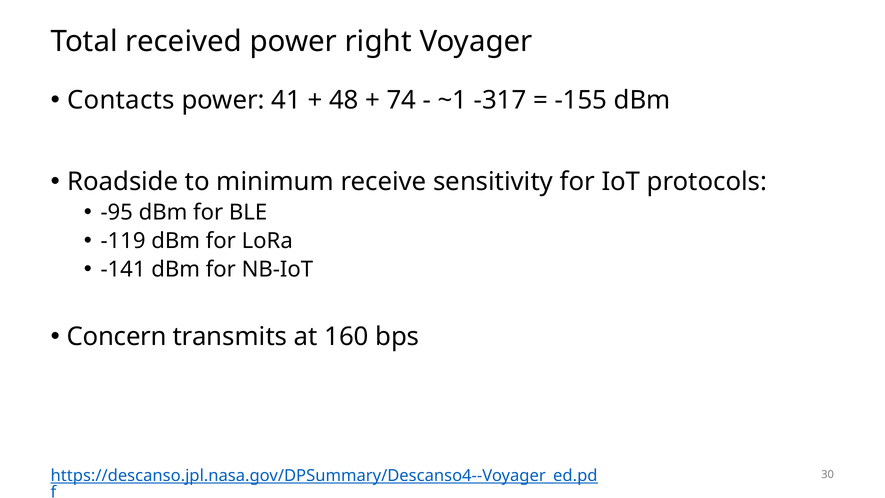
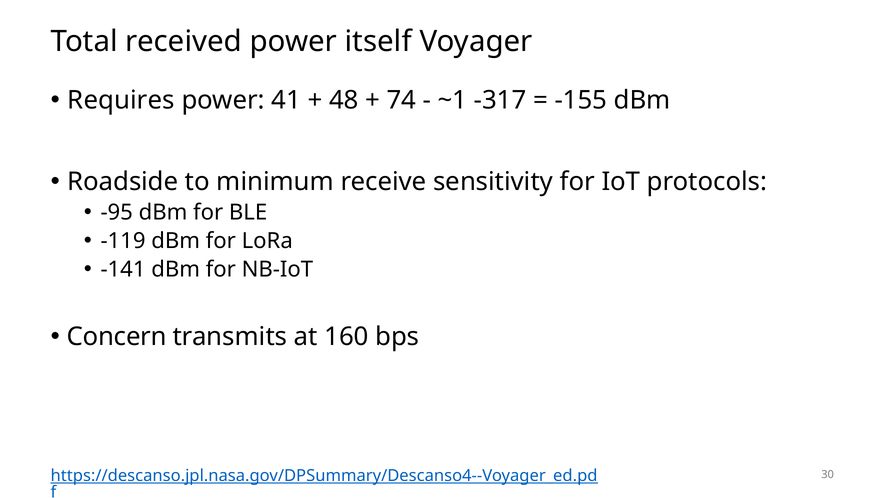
right: right -> itself
Contacts: Contacts -> Requires
